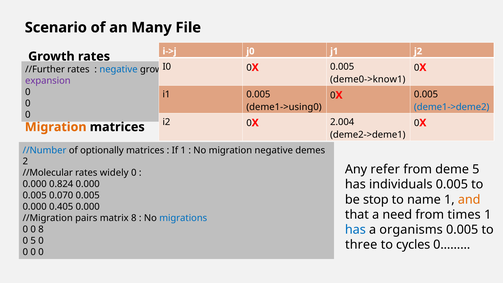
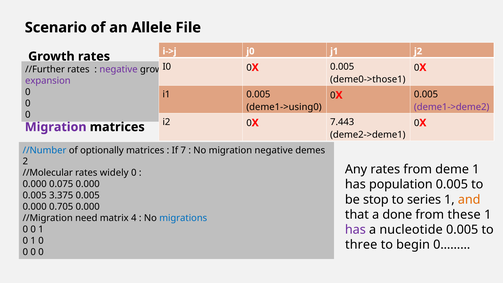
Many: Many -> Allele
negative at (119, 70) colour: blue -> purple
deme0->know1: deme0->know1 -> deme0->those1
deme1->deme2 colour: blue -> purple
2.004: 2.004 -> 7.443
Migration at (56, 127) colour: orange -> purple
If 1: 1 -> 7
Any refer: refer -> rates
deme 5: 5 -> 1
has individuals: individuals -> population
0.824: 0.824 -> 0.075
0.070: 0.070 -> 3.375
name: name -> series
0.405: 0.405 -> 0.705
need: need -> done
times: times -> these
pairs: pairs -> need
matrix 8: 8 -> 4
has at (355, 230) colour: blue -> purple
organisms: organisms -> nucleotide
0 0 8: 8 -> 1
5 at (33, 241): 5 -> 1
cycles: cycles -> begin
